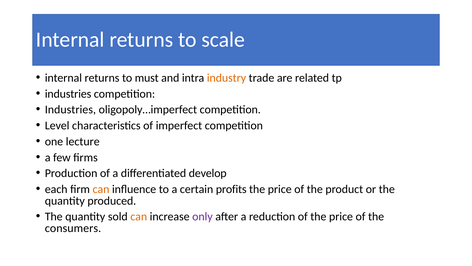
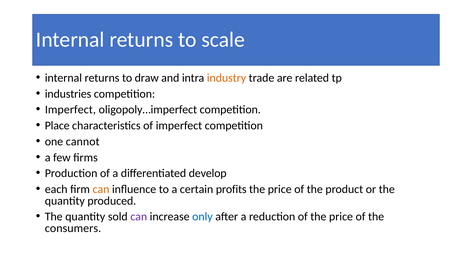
must: must -> draw
Industries at (70, 109): Industries -> Imperfect
Level: Level -> Place
lecture: lecture -> cannot
can at (139, 216) colour: orange -> purple
only colour: purple -> blue
